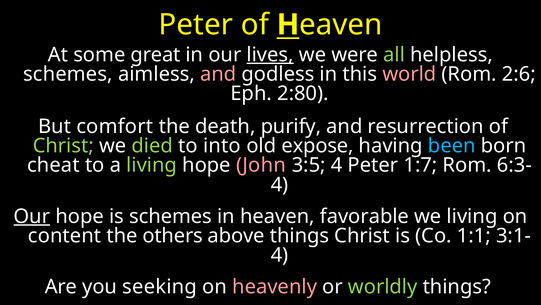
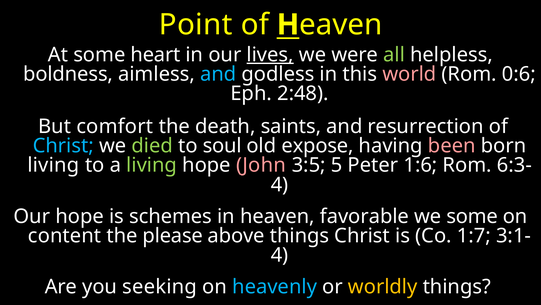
Peter at (196, 25): Peter -> Point
great: great -> heart
schemes at (68, 74): schemes -> boldness
and at (218, 74) colour: pink -> light blue
2:6: 2:6 -> 0:6
2:80: 2:80 -> 2:48
purify: purify -> saints
Christ at (63, 146) colour: light green -> light blue
into: into -> soul
been colour: light blue -> pink
cheat at (53, 165): cheat -> living
3:5 4: 4 -> 5
1:7: 1:7 -> 1:6
Our at (32, 216) underline: present -> none
we living: living -> some
others: others -> please
1:1: 1:1 -> 1:7
heavenly colour: pink -> light blue
worldly colour: light green -> yellow
